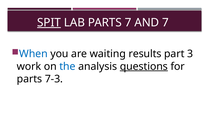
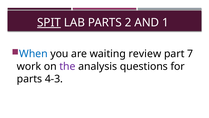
PARTS 7: 7 -> 2
AND 7: 7 -> 1
results: results -> review
3: 3 -> 7
the colour: blue -> purple
questions underline: present -> none
7-3: 7-3 -> 4-3
